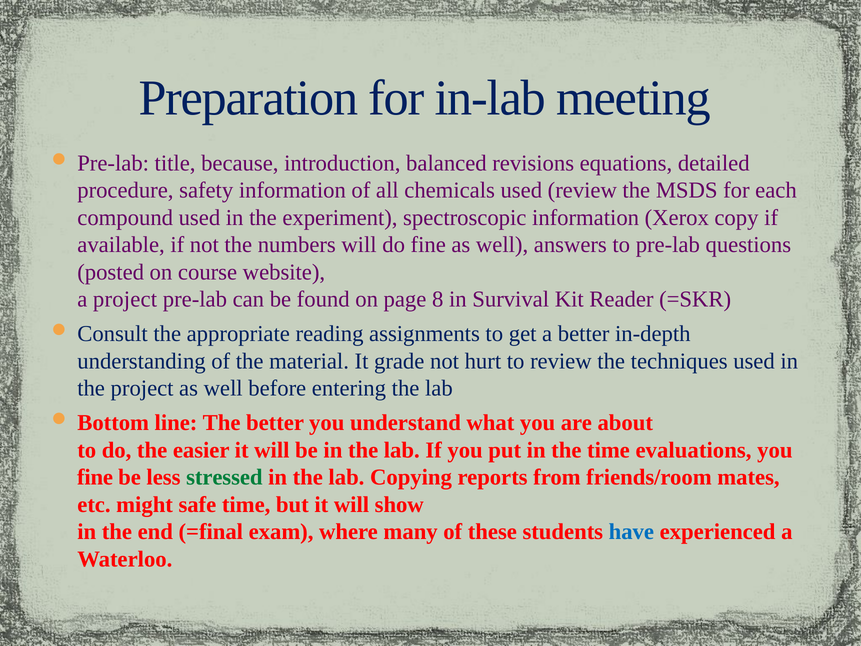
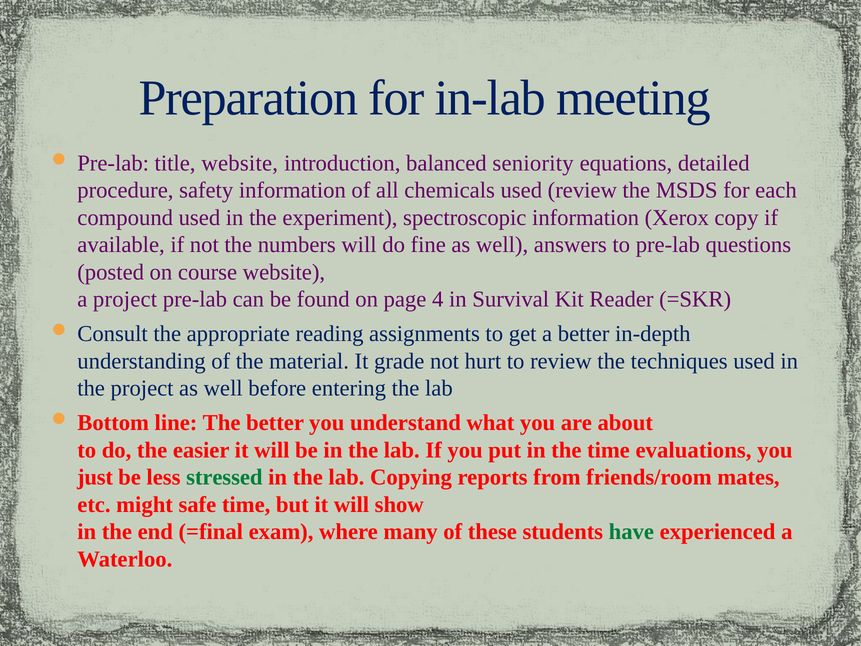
title because: because -> website
revisions: revisions -> seniority
8: 8 -> 4
fine at (95, 477): fine -> just
have colour: blue -> green
